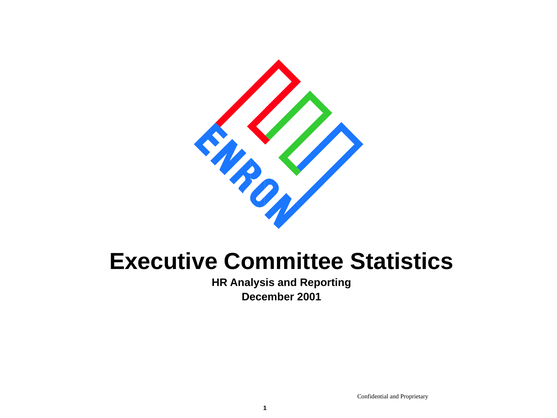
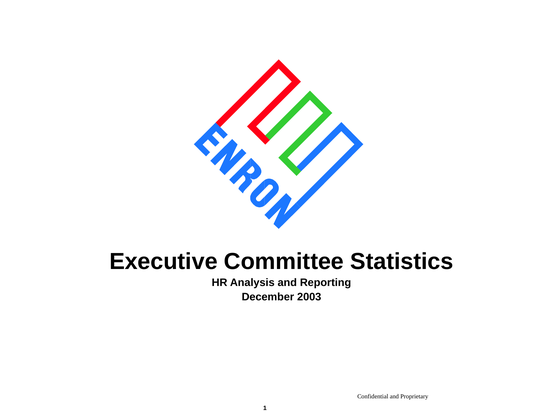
2001: 2001 -> 2003
